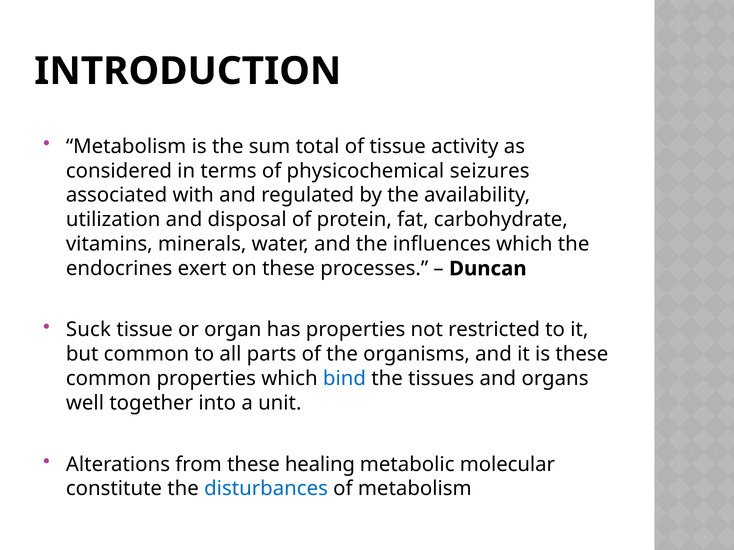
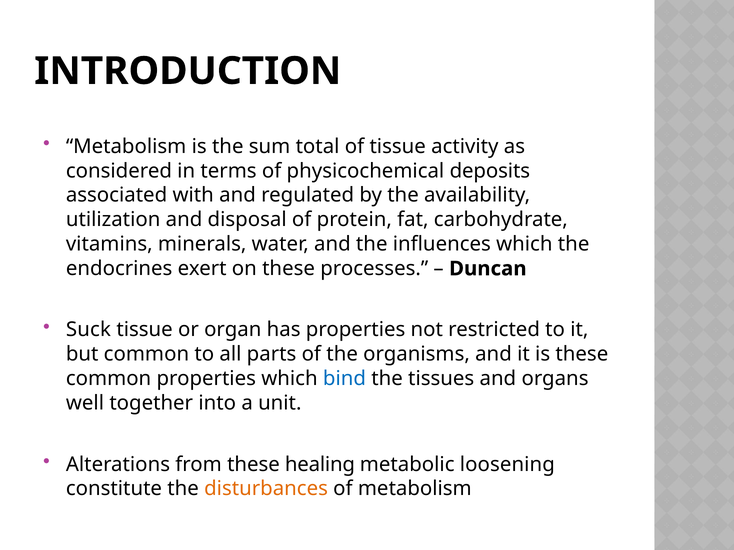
seizures: seizures -> deposits
molecular: molecular -> loosening
disturbances colour: blue -> orange
